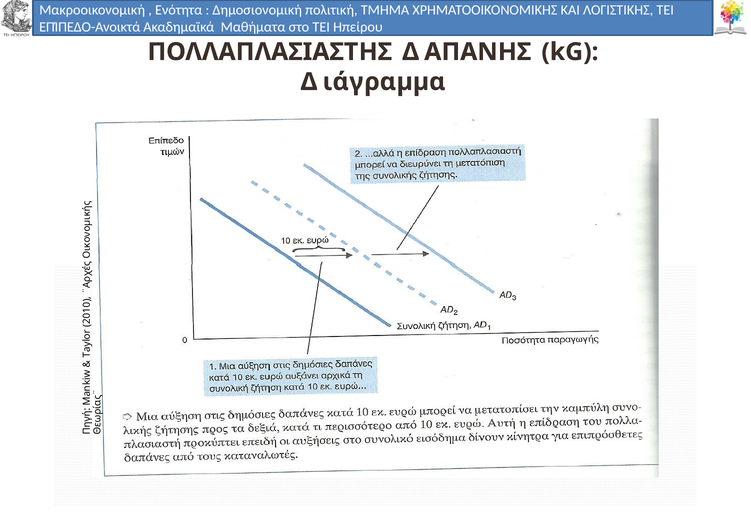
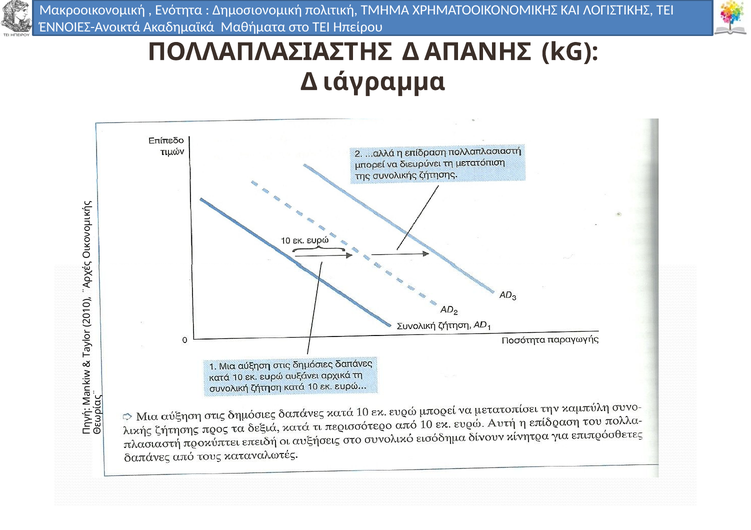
ΕΠΊΠΕΔΟ-Ανοικτά: ΕΠΊΠΕΔΟ-Ανοικτά -> ΈΝΝΟΙΕΣ-Ανοικτά
